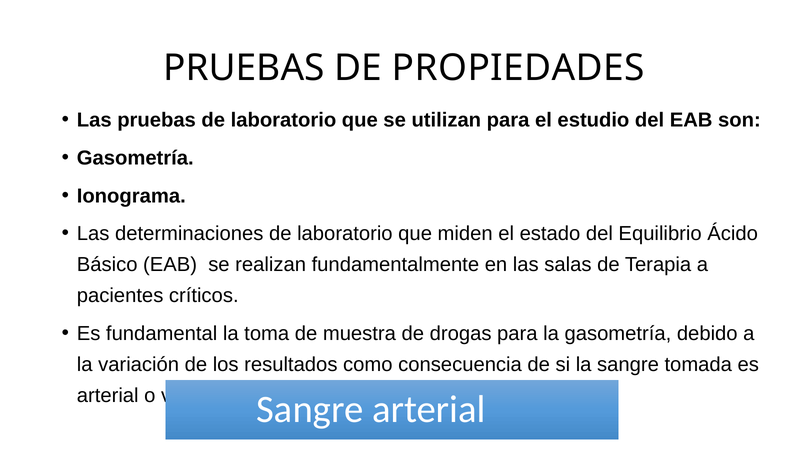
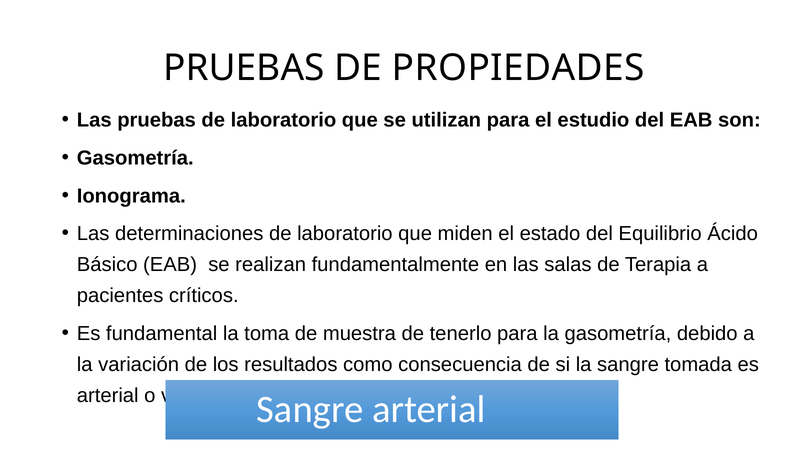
drogas: drogas -> tenerlo
